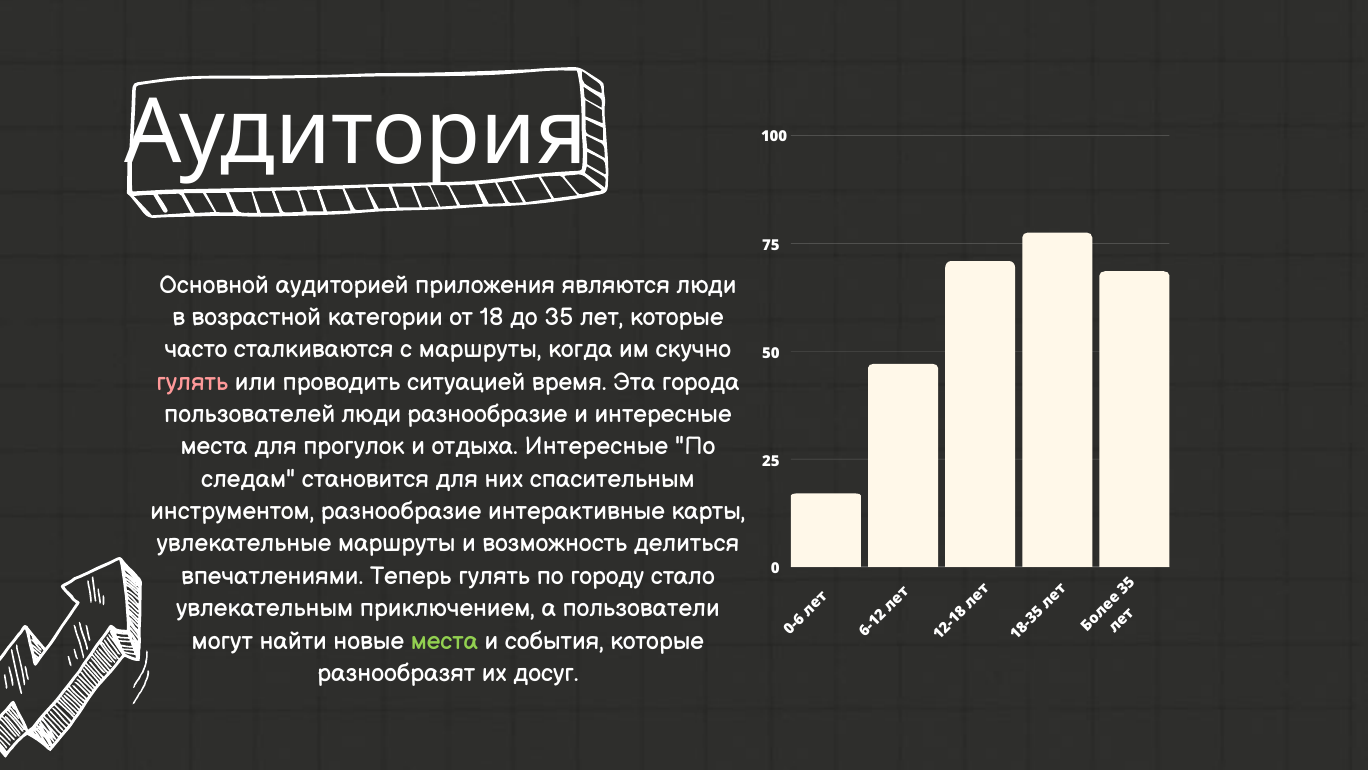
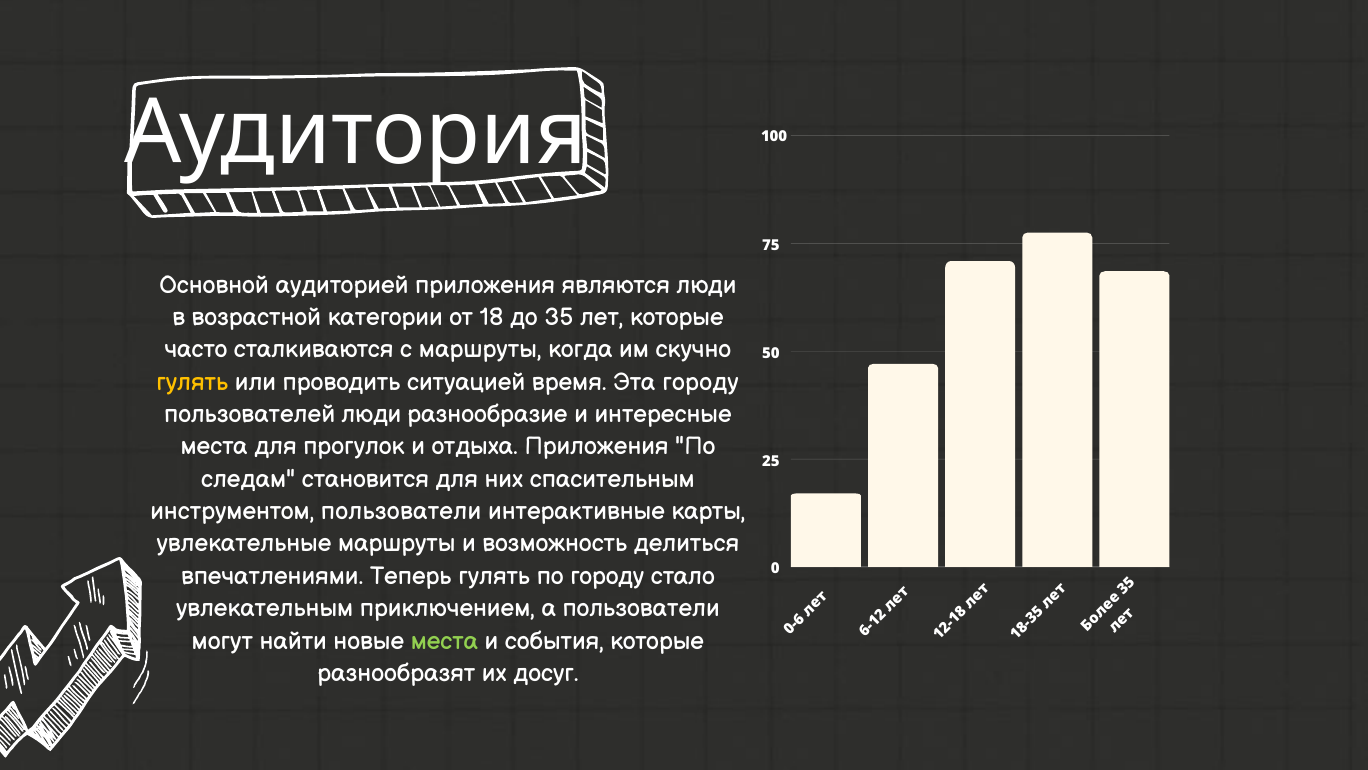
гулять at (192, 382) colour: pink -> yellow
Эта города: города -> городу
отдыха Интересные: Интересные -> Приложения
инструментом разнообразие: разнообразие -> пользователи
